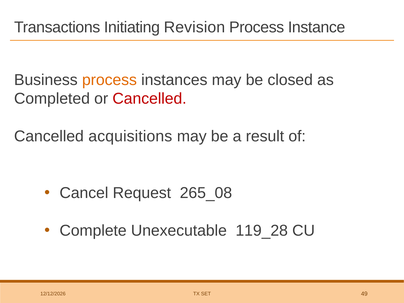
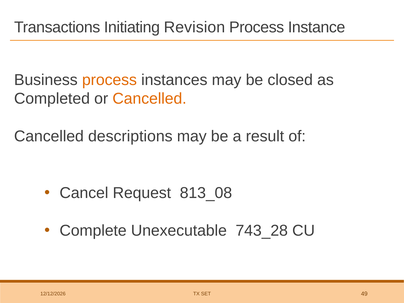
Cancelled at (150, 99) colour: red -> orange
acquisitions: acquisitions -> descriptions
265_08: 265_08 -> 813_08
119_28: 119_28 -> 743_28
